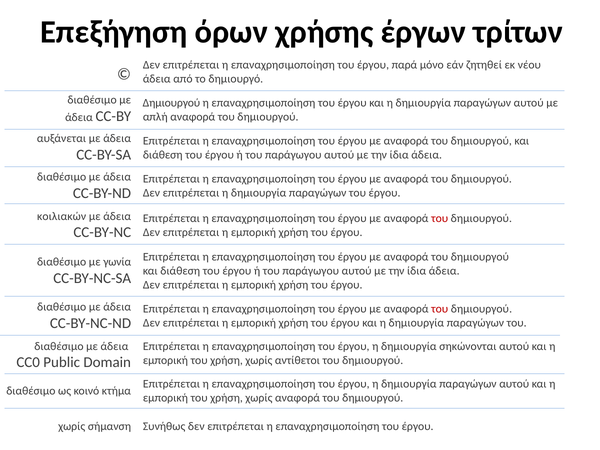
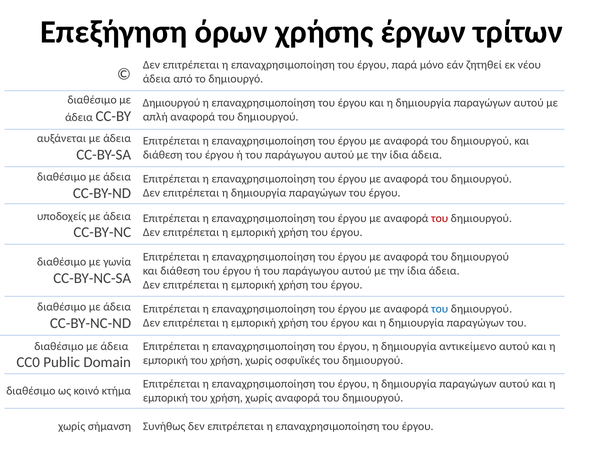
κοιλιακών: κοιλιακών -> υποδοχείς
του at (440, 309) colour: red -> blue
σηκώνονται: σηκώνονται -> αντικείμενο
αντίθετοι: αντίθετοι -> οσφυϊκές
